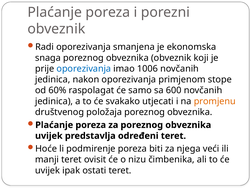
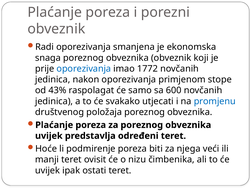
1006: 1006 -> 1772
60%: 60% -> 43%
promjenu colour: orange -> blue
